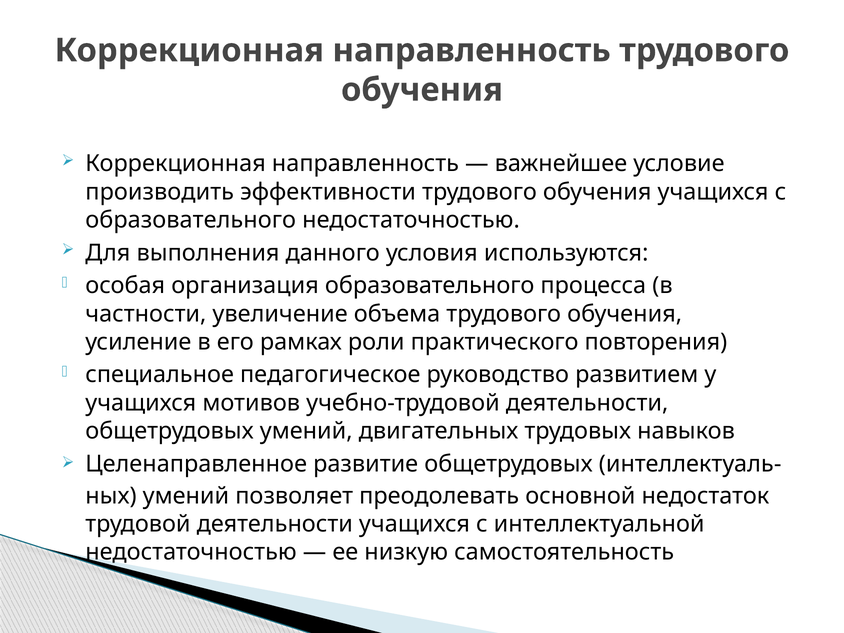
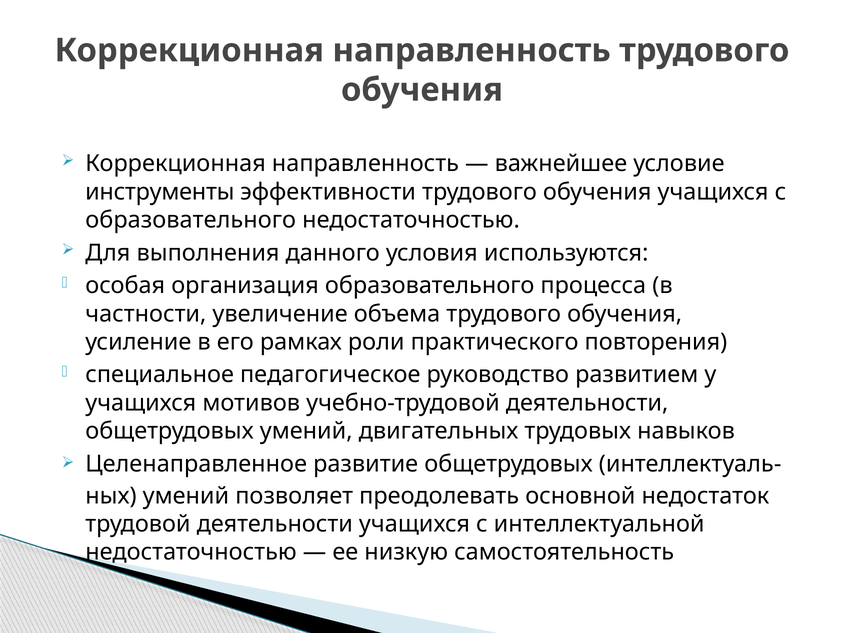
производить: производить -> инструменты
